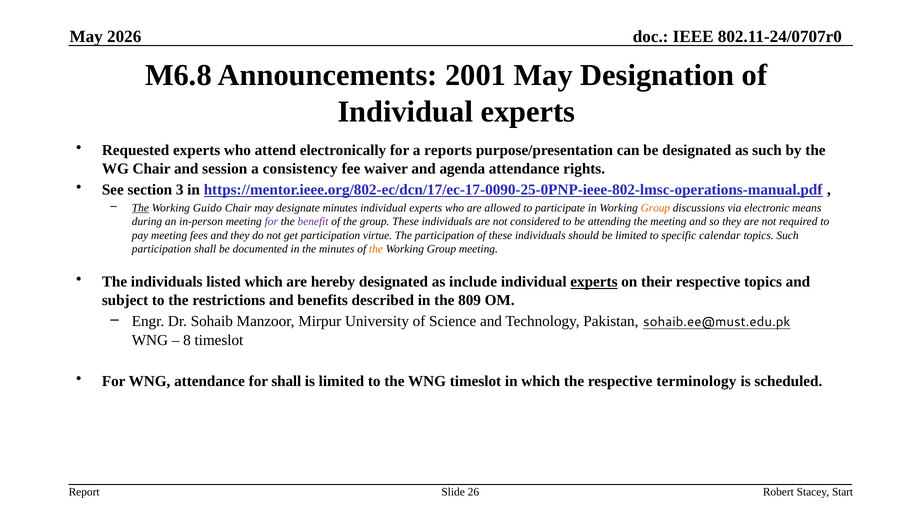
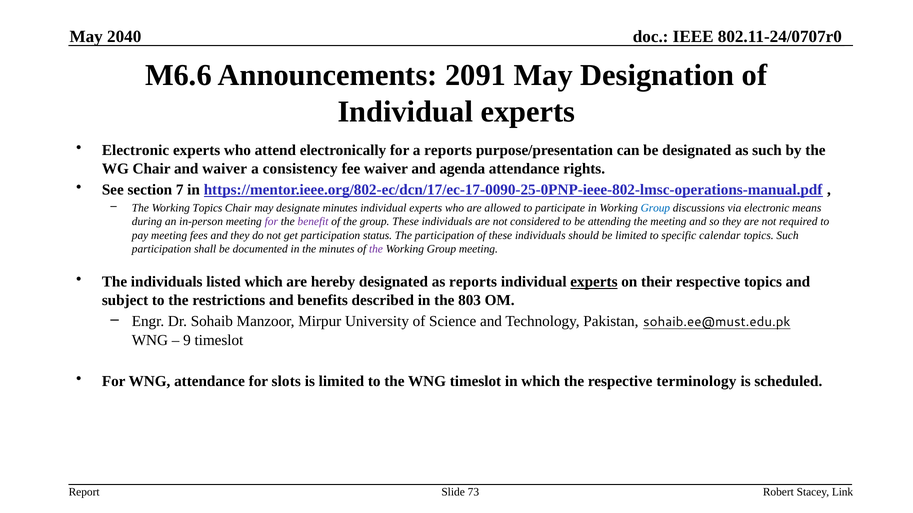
2026: 2026 -> 2040
M6.8: M6.8 -> M6.6
2001: 2001 -> 2091
Requested at (136, 151): Requested -> Electronic
and session: session -> waiver
3: 3 -> 7
The at (140, 208) underline: present -> none
Working Guido: Guido -> Topics
Group at (655, 208) colour: orange -> blue
virtue: virtue -> status
the at (376, 249) colour: orange -> purple
as include: include -> reports
809: 809 -> 803
8: 8 -> 9
for shall: shall -> slots
26: 26 -> 73
Start: Start -> Link
